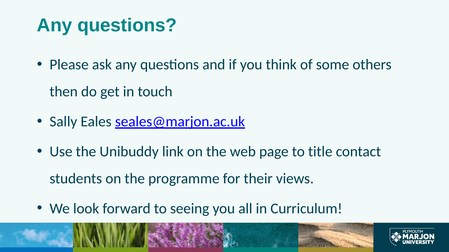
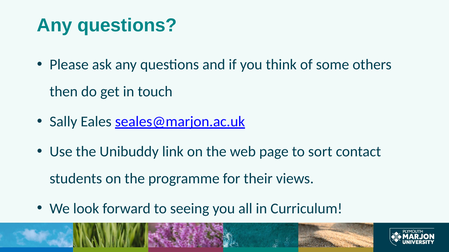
title: title -> sort
